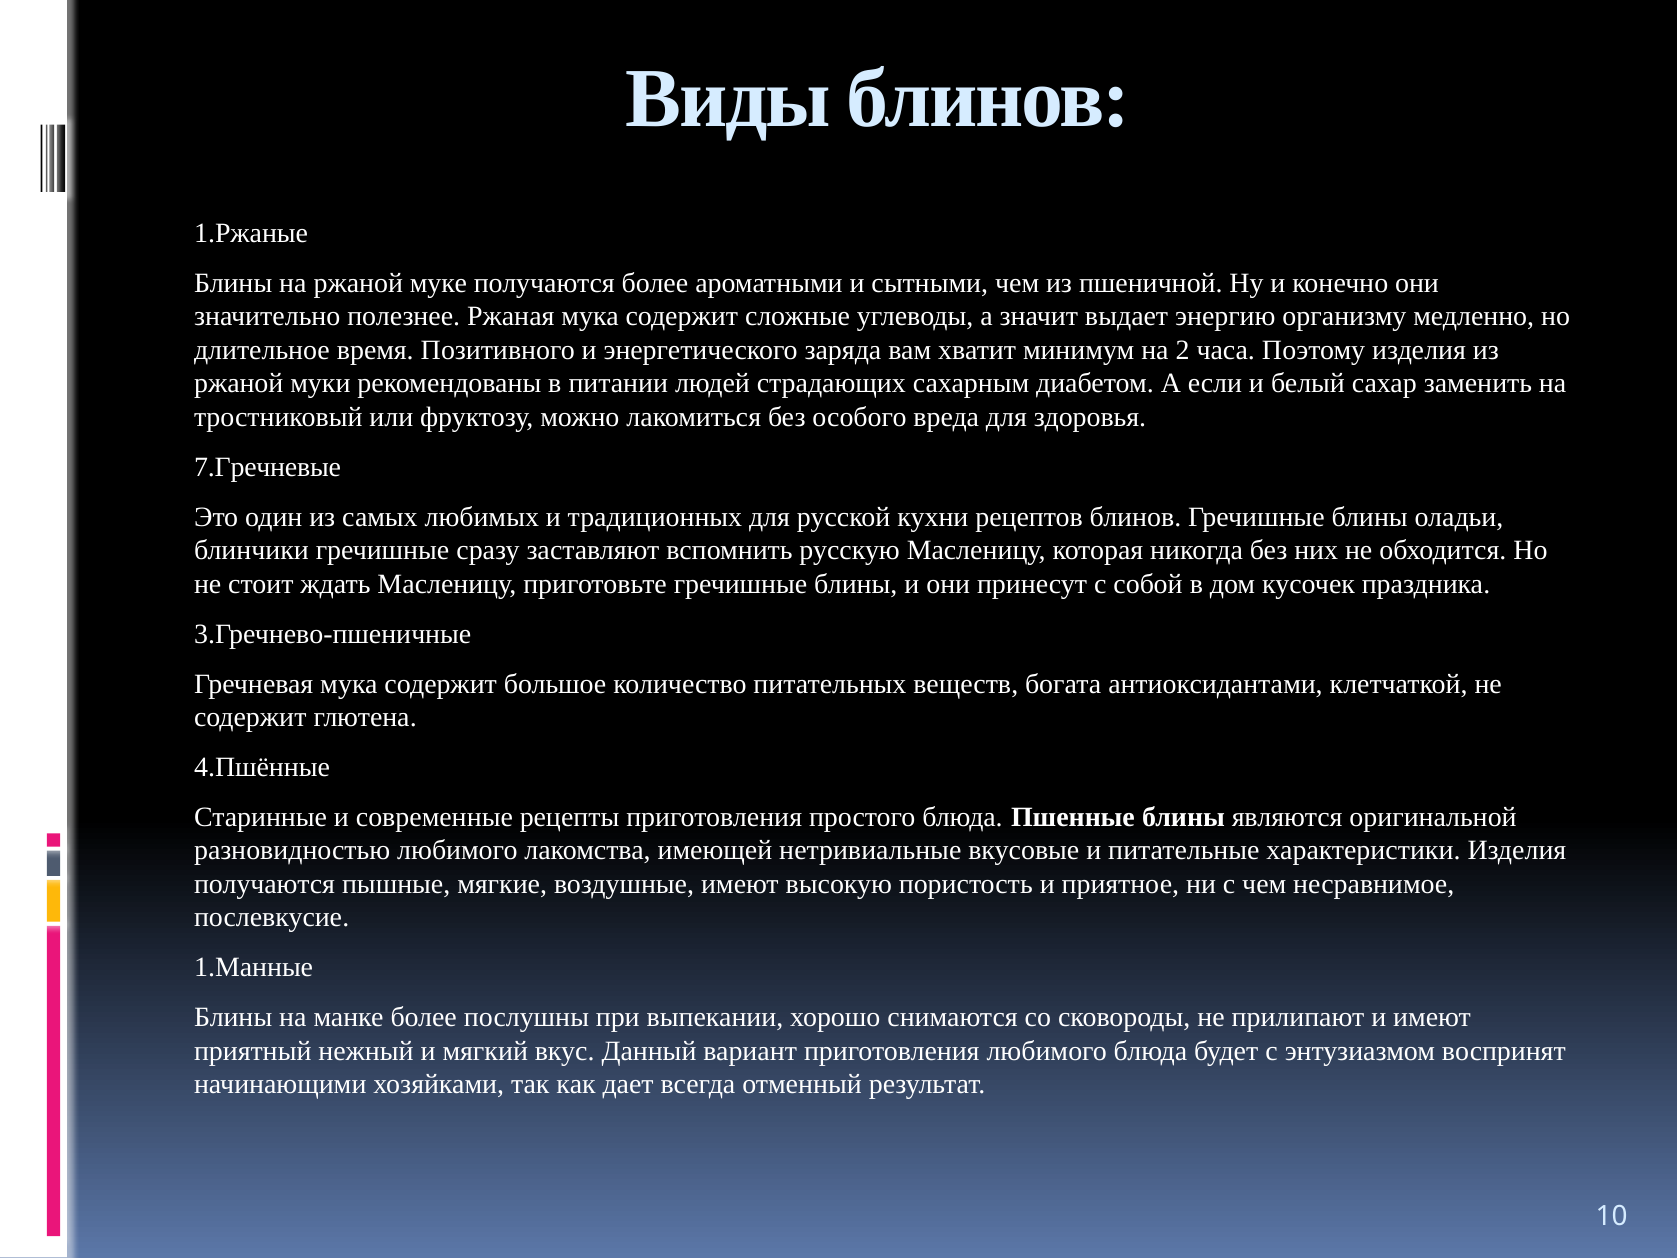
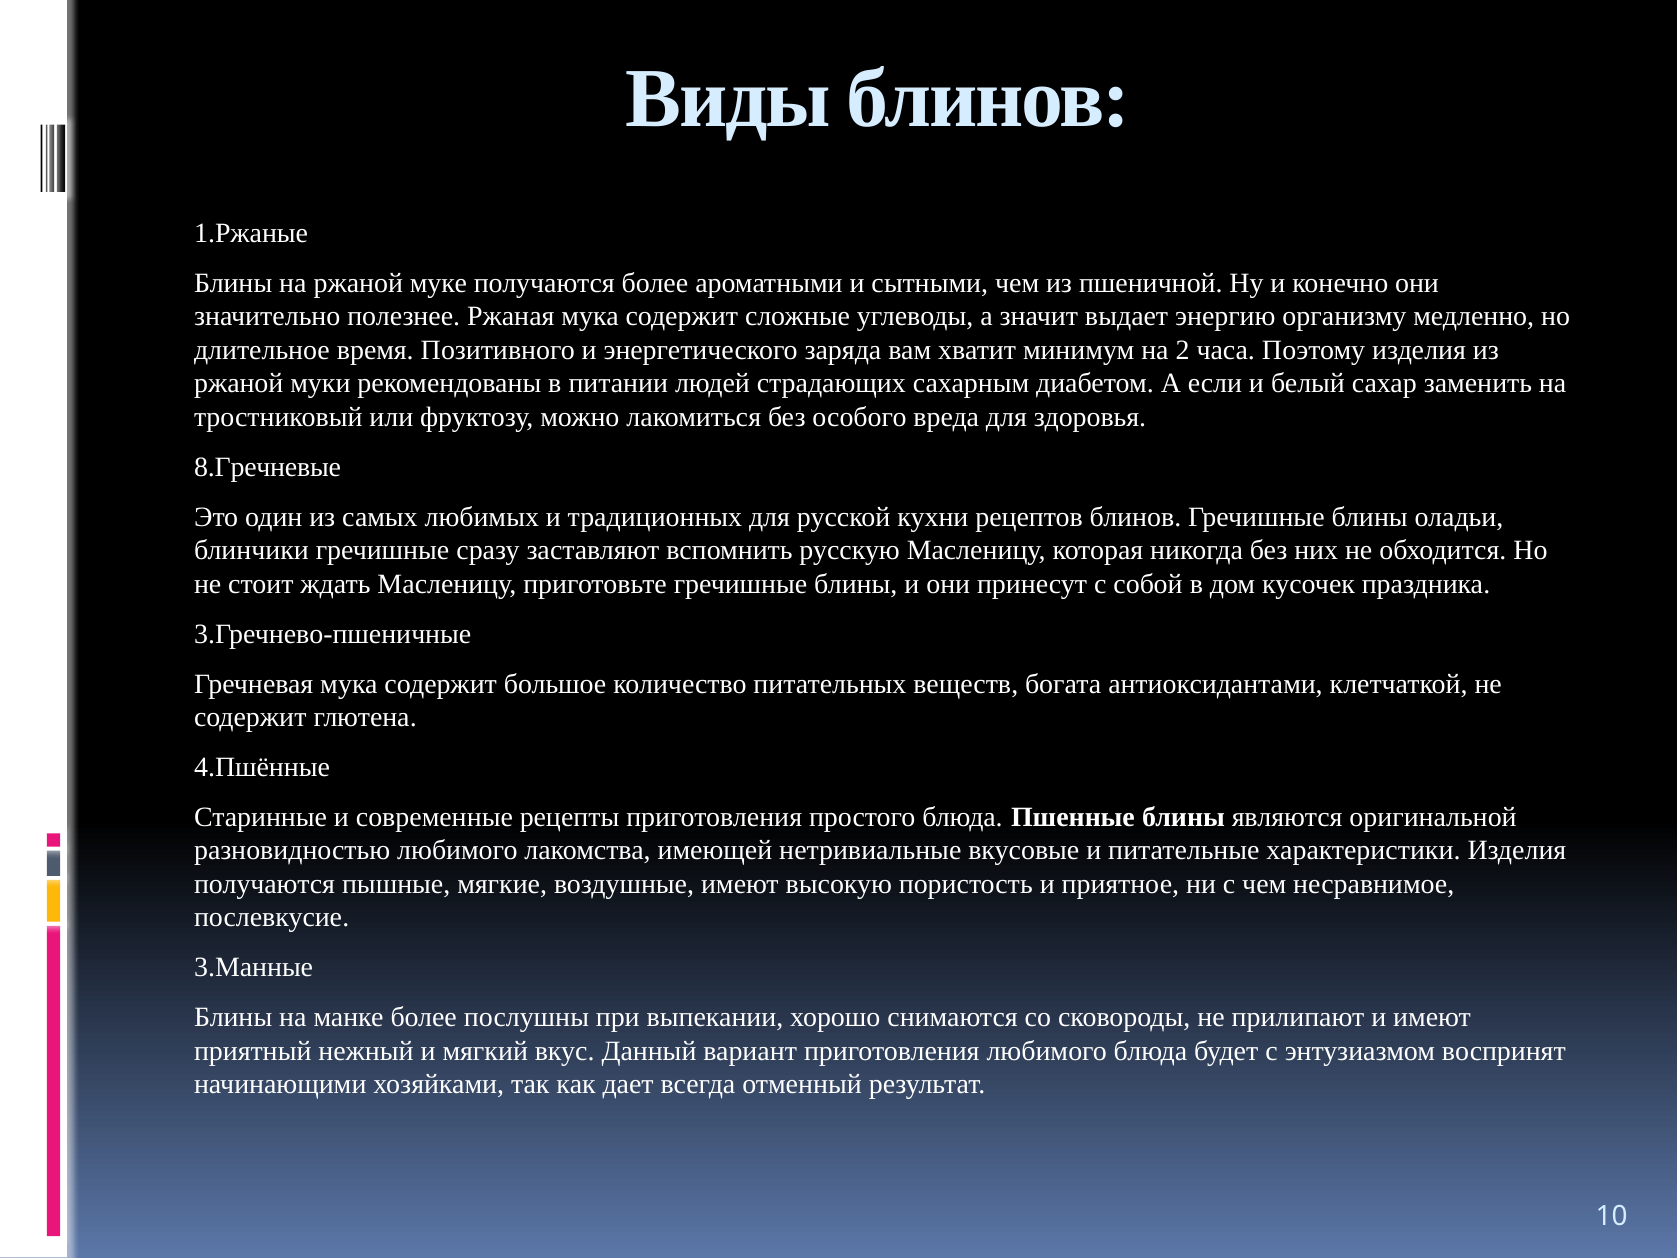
7.Гречневые: 7.Гречневые -> 8.Гречневые
1.Манные: 1.Манные -> 3.Манные
